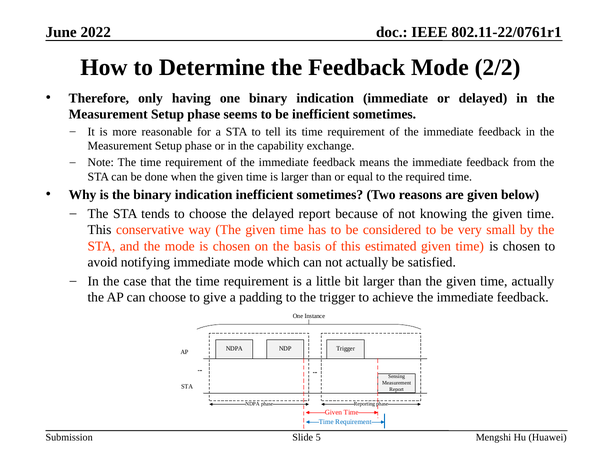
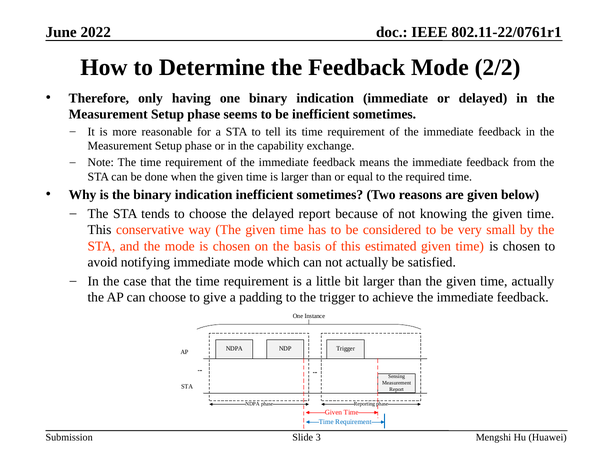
5: 5 -> 3
